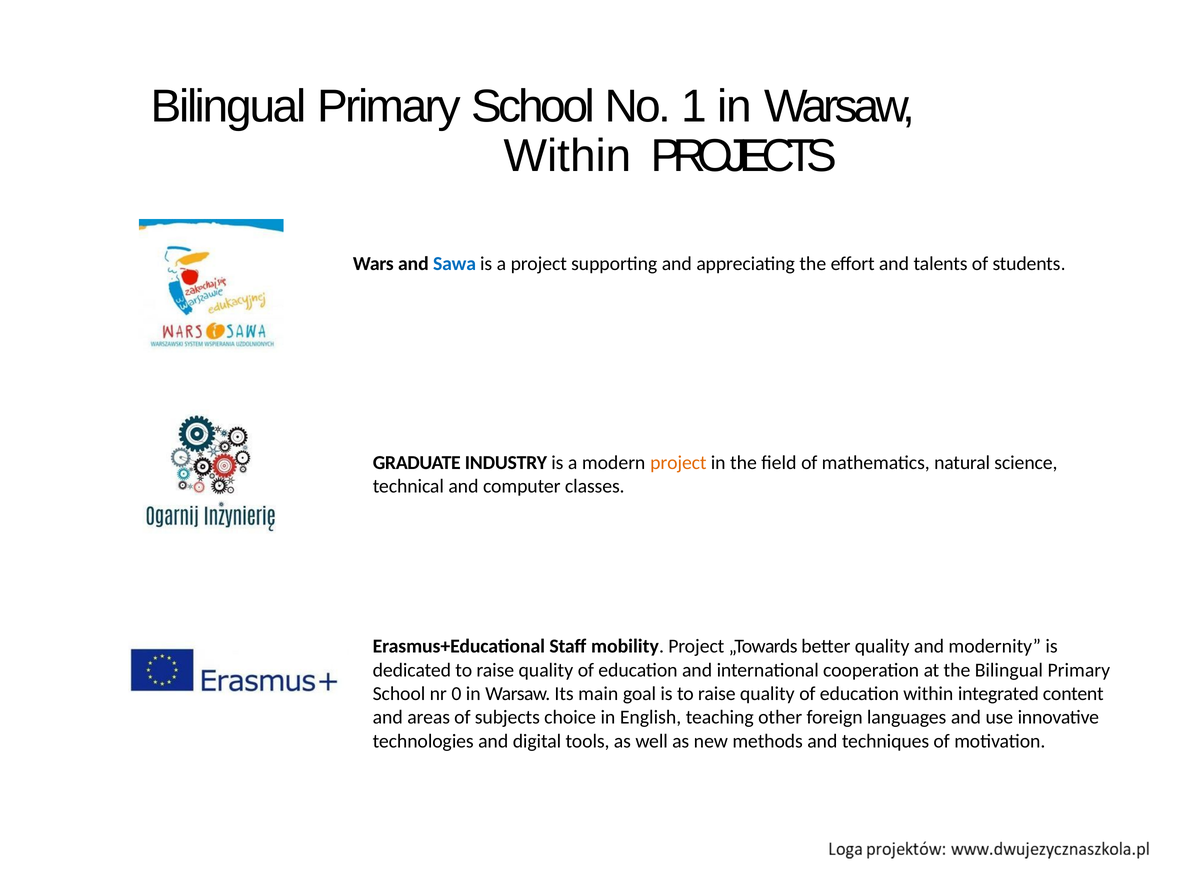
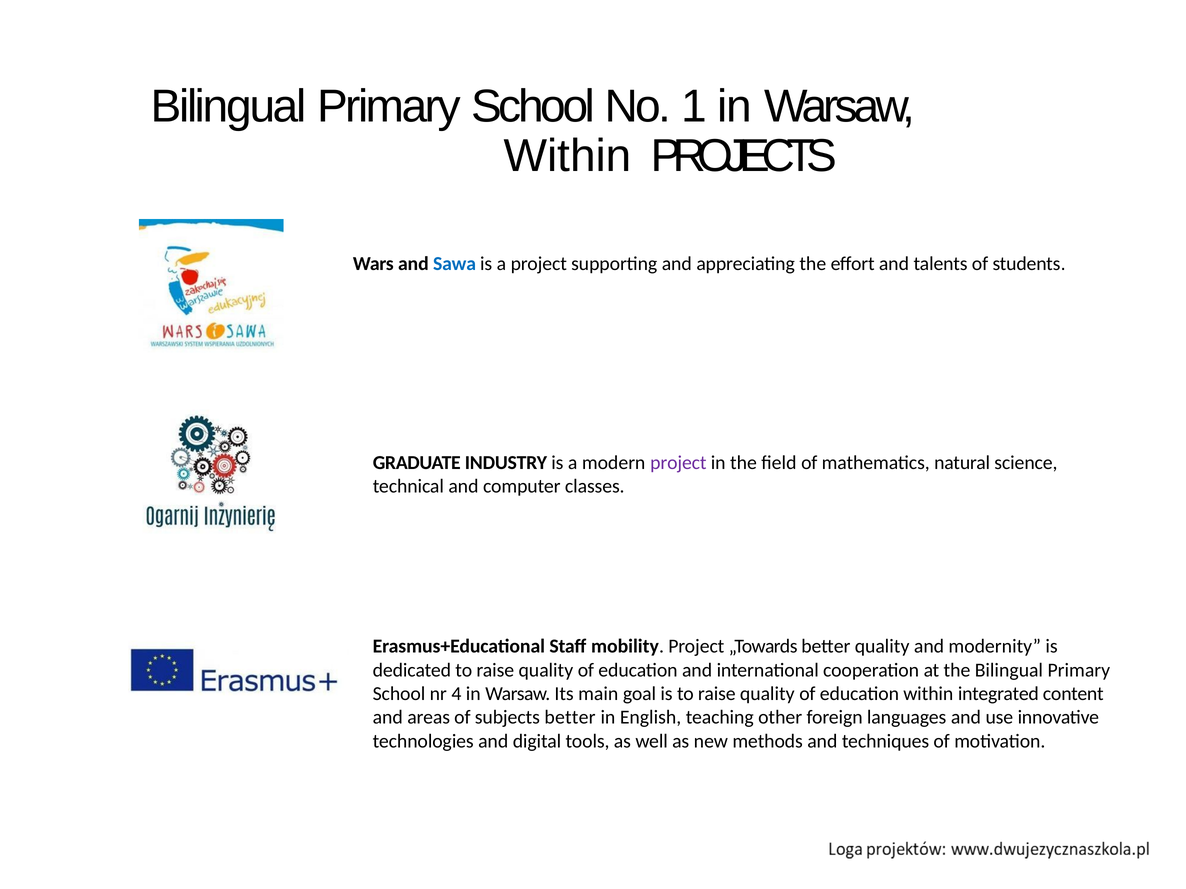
project at (678, 463) colour: orange -> purple
0: 0 -> 4
subjects choice: choice -> better
